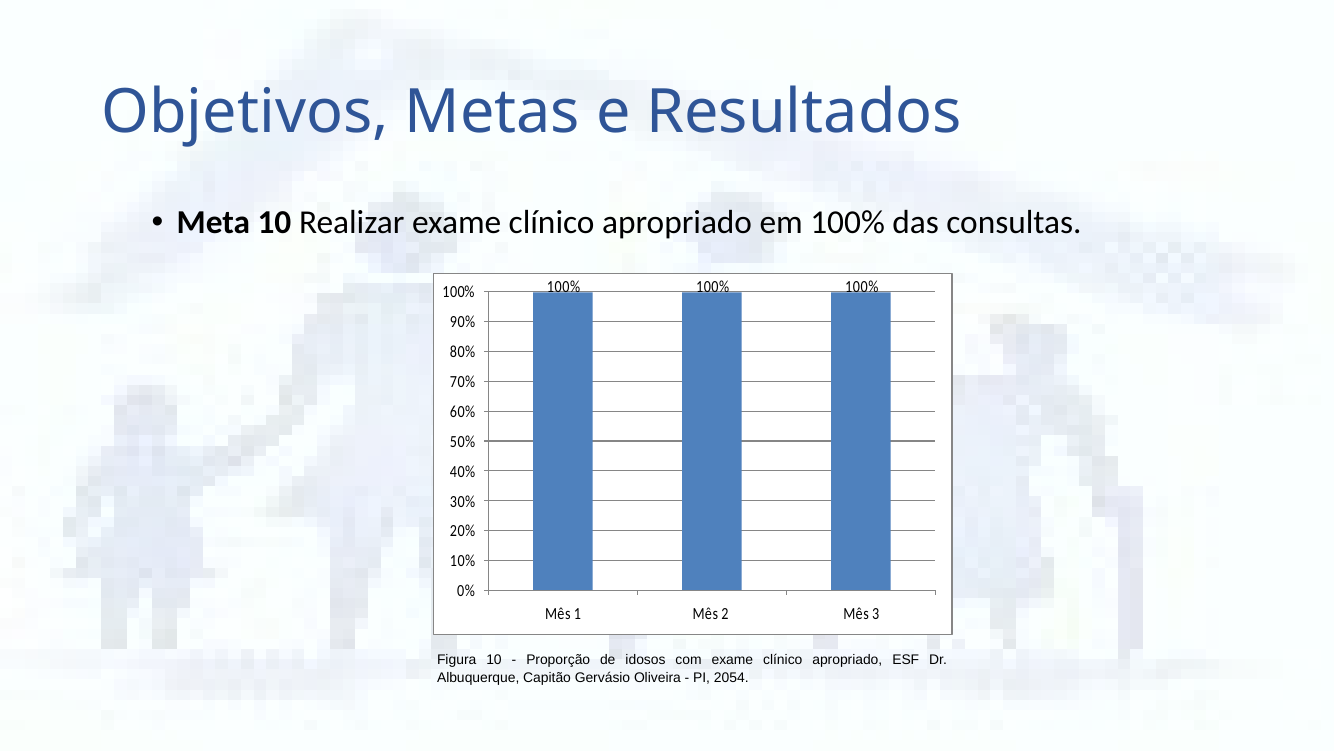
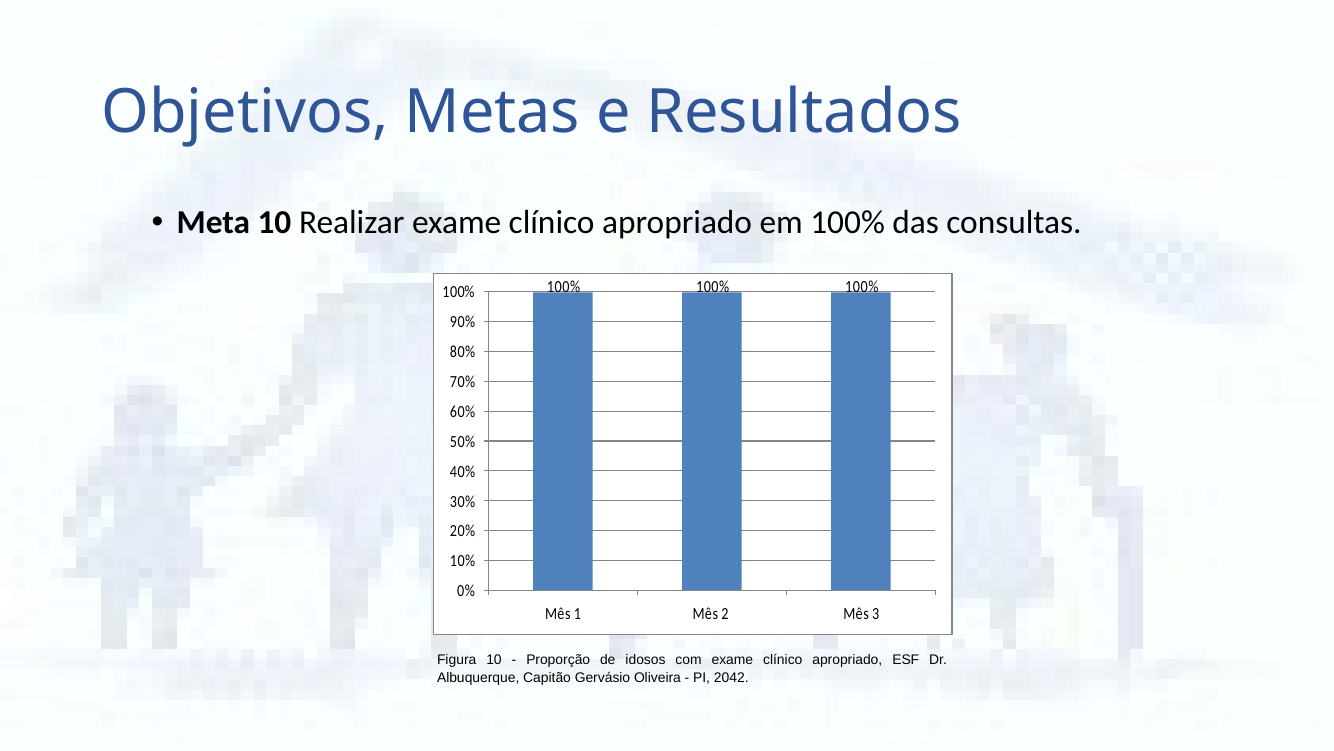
2054: 2054 -> 2042
